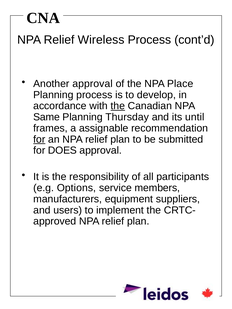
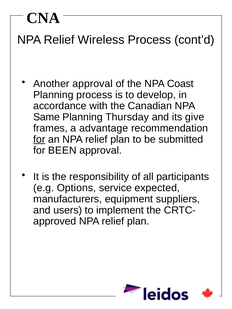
Place: Place -> Coast
the at (118, 106) underline: present -> none
until: until -> give
assignable: assignable -> advantage
DOES: DOES -> BEEN
members: members -> expected
